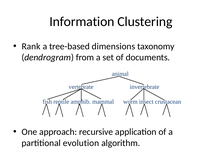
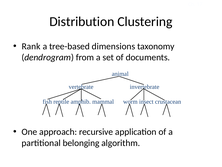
Information: Information -> Distribution
evolution: evolution -> belonging
